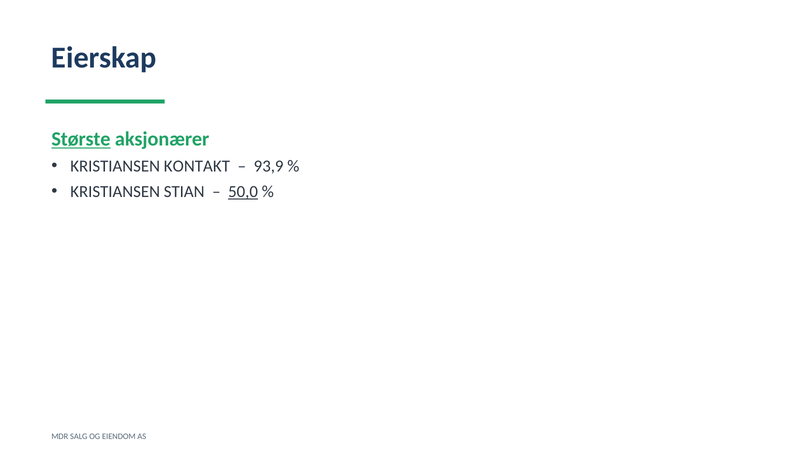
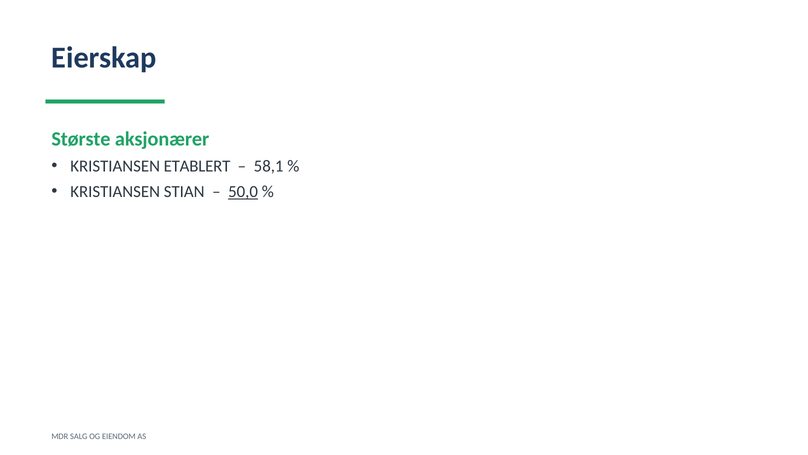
Største underline: present -> none
KONTAKT: KONTAKT -> ETABLERT
93,9: 93,9 -> 58,1
